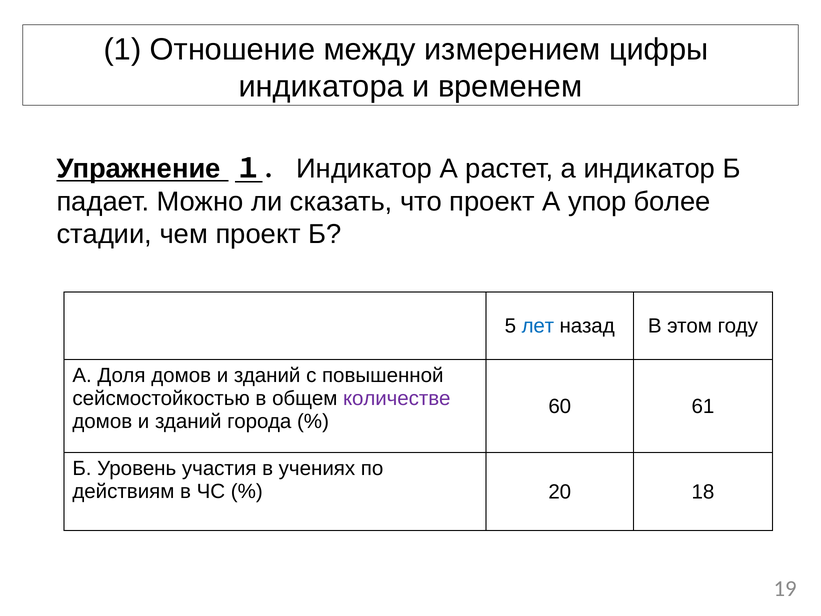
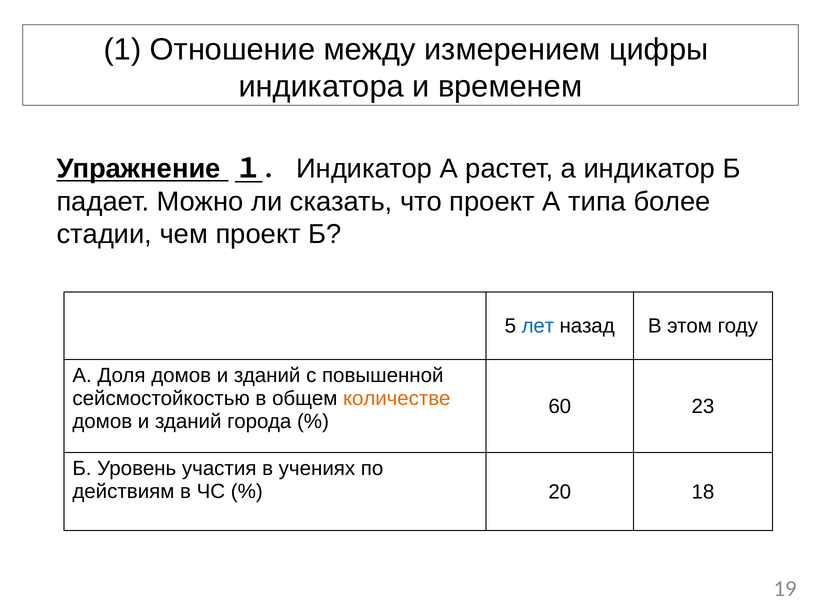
упор: упор -> типа
количестве colour: purple -> orange
61: 61 -> 23
